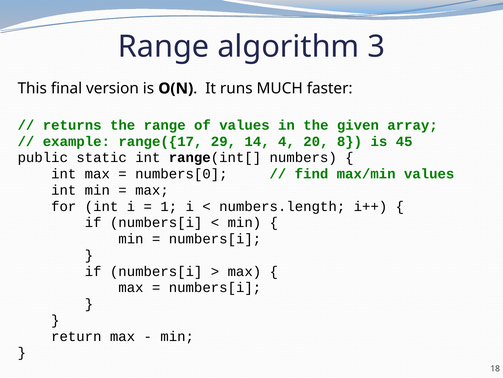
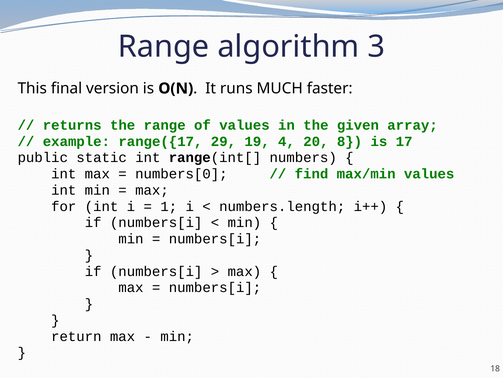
14: 14 -> 19
45: 45 -> 17
